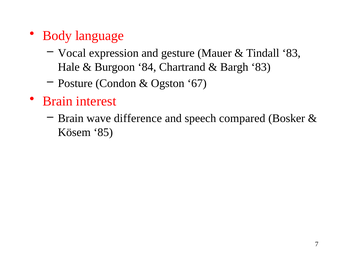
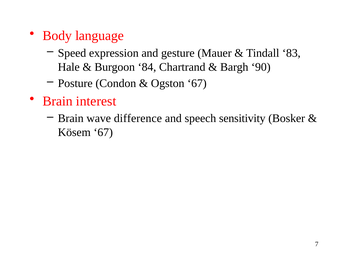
Vocal: Vocal -> Speed
Bargh 83: 83 -> 90
compared: compared -> sensitivity
Kösem 85: 85 -> 67
